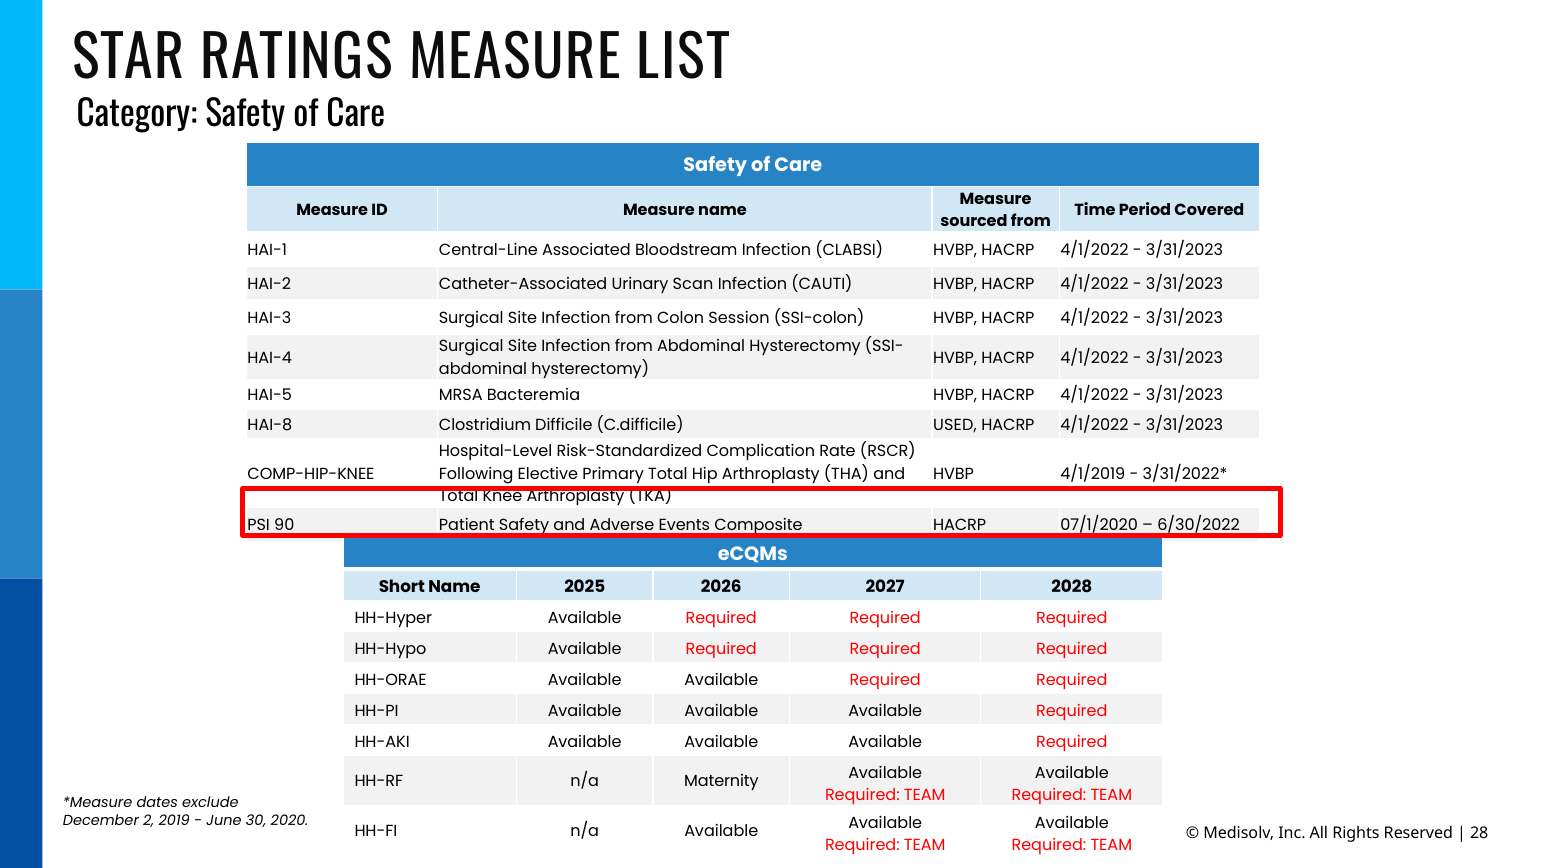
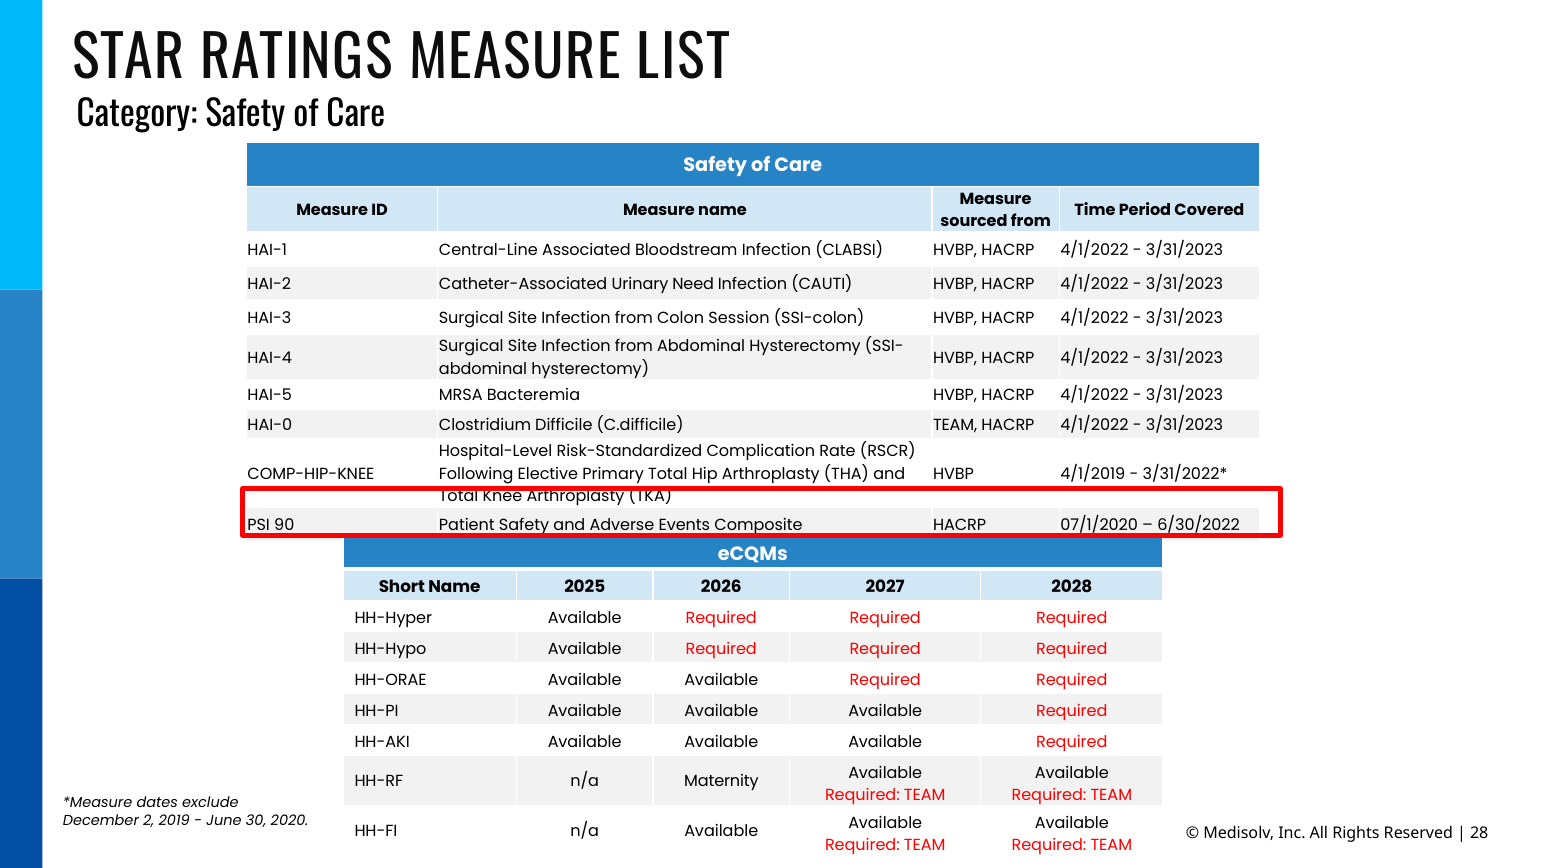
Scan: Scan -> Need
HAI-8: HAI-8 -> HAI-0
C.difficile USED: USED -> TEAM
